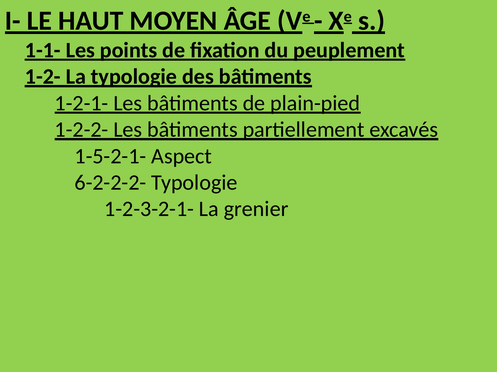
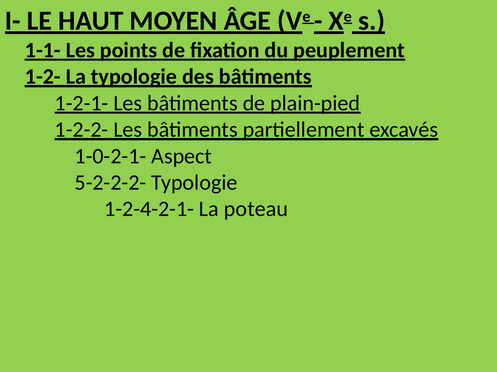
1-5-2-1-: 1-5-2-1- -> 1-0-2-1-
6-2-2-2-: 6-2-2-2- -> 5-2-2-2-
1-2-3-2-1-: 1-2-3-2-1- -> 1-2-4-2-1-
grenier: grenier -> poteau
